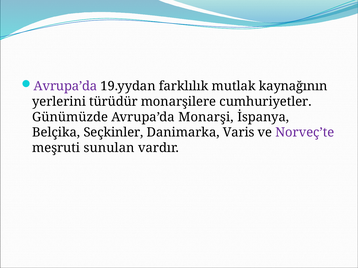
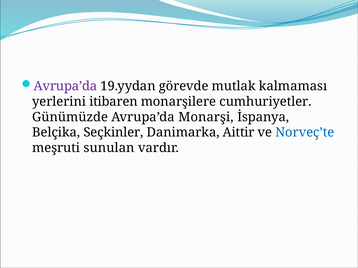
farklılık: farklılık -> görevde
kaynağının: kaynağının -> kalmaması
türüdür: türüdür -> itibaren
Varis: Varis -> Aittir
Norveç’te colour: purple -> blue
